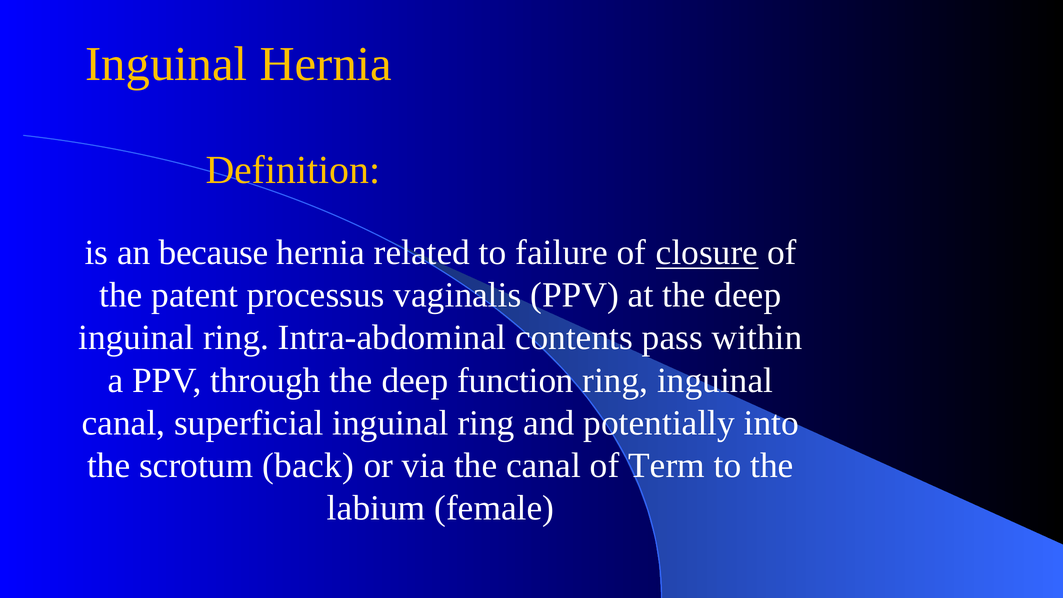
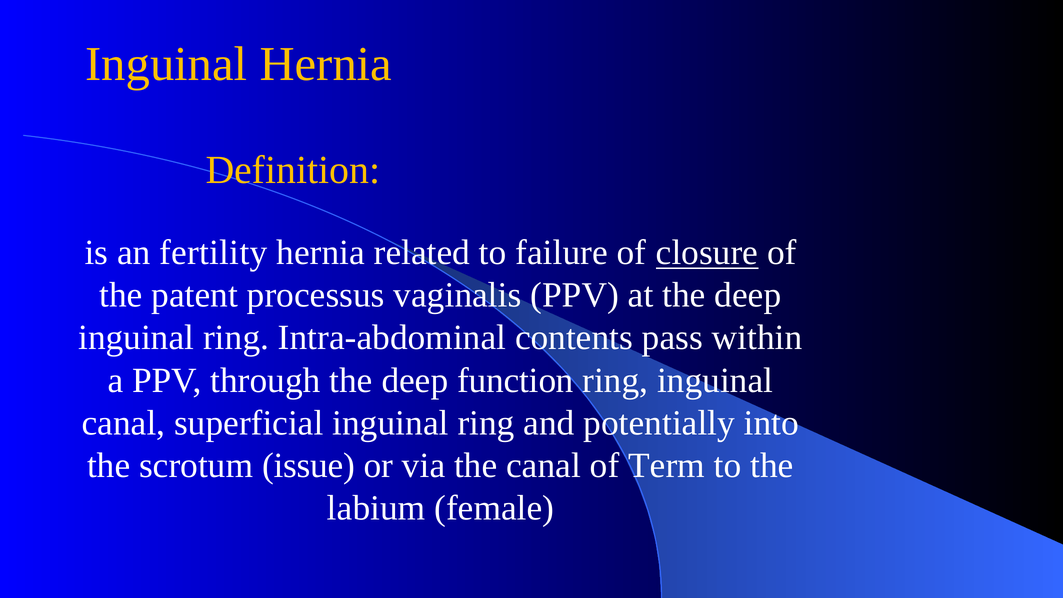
because: because -> fertility
back: back -> issue
